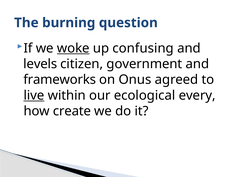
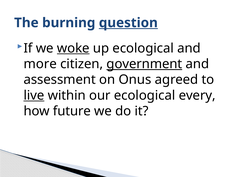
question underline: none -> present
up confusing: confusing -> ecological
levels: levels -> more
government underline: none -> present
frameworks: frameworks -> assessment
create: create -> future
